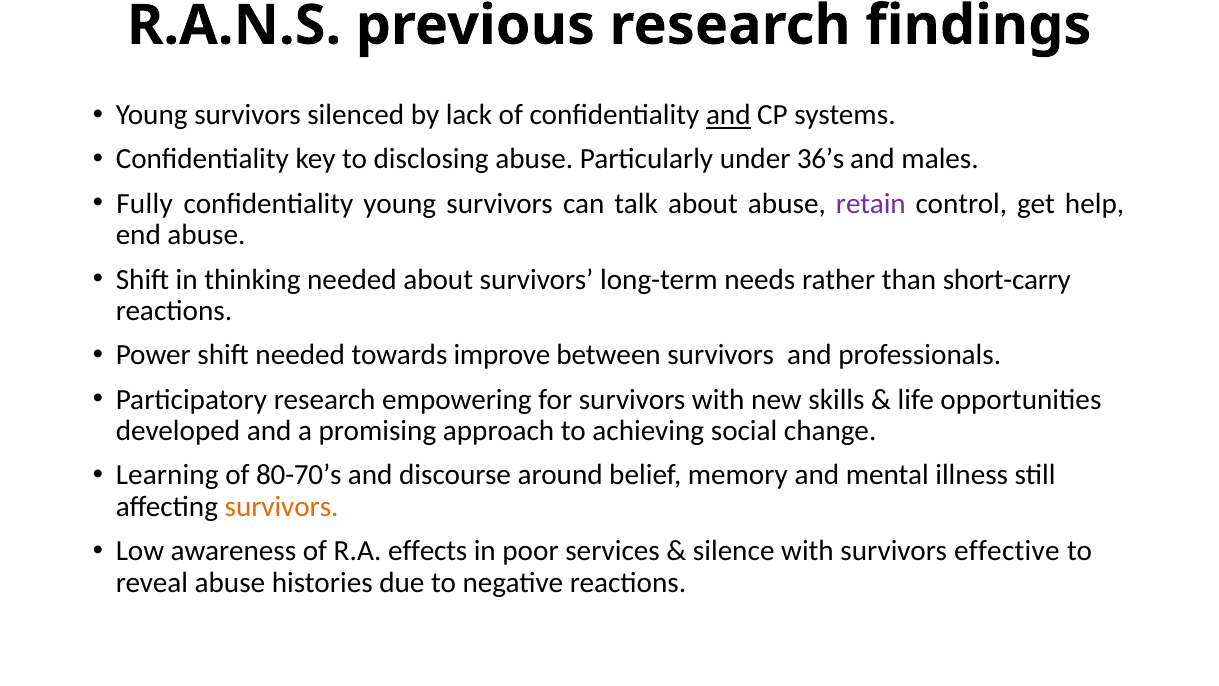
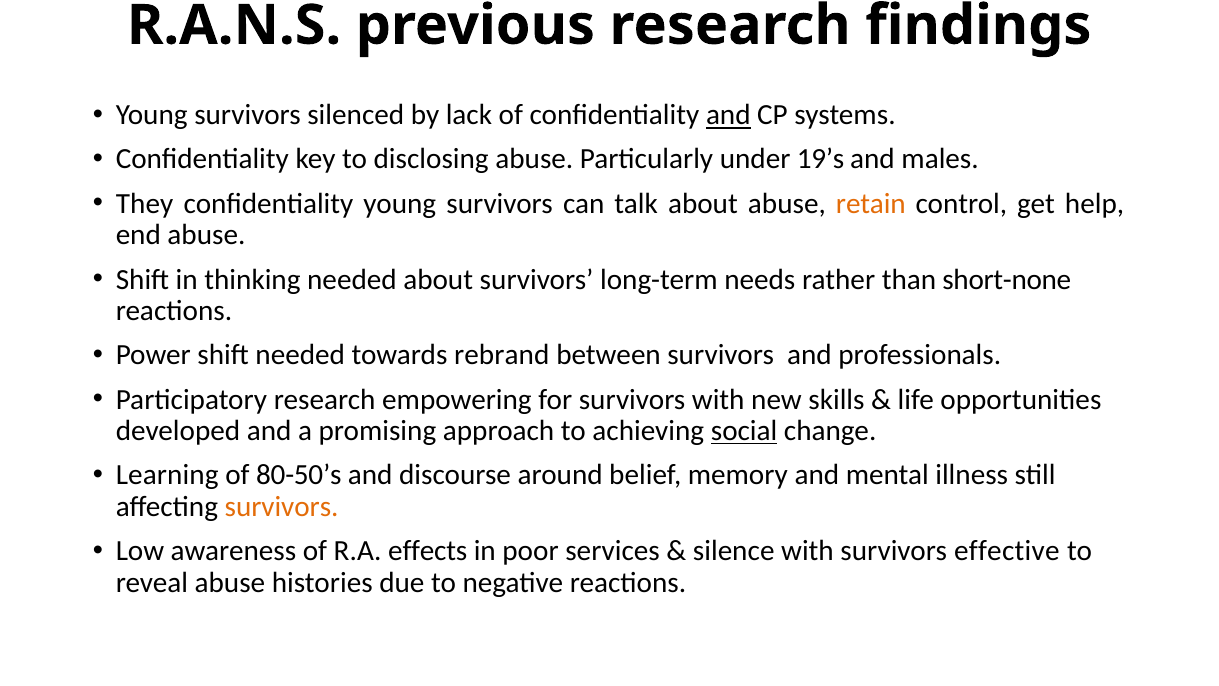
36’s: 36’s -> 19’s
Fully: Fully -> They
retain colour: purple -> orange
short-carry: short-carry -> short-none
improve: improve -> rebrand
social underline: none -> present
80-70’s: 80-70’s -> 80-50’s
